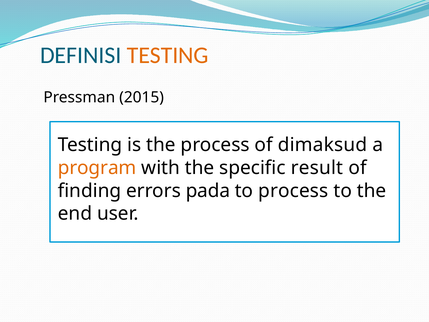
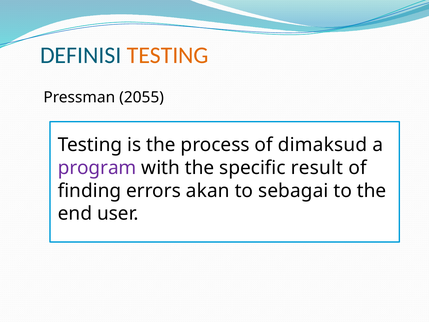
2015: 2015 -> 2055
program colour: orange -> purple
pada: pada -> akan
to process: process -> sebagai
